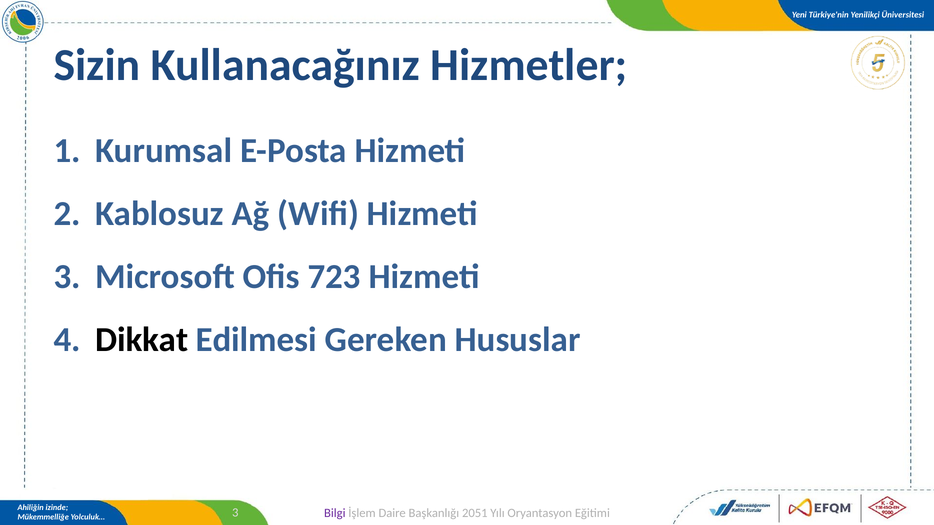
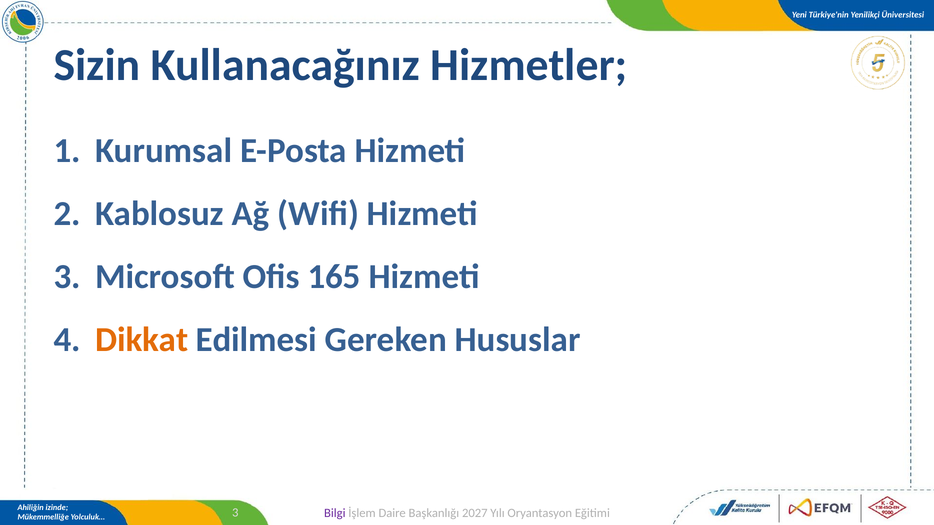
723: 723 -> 165
Dikkat colour: black -> orange
2051: 2051 -> 2027
